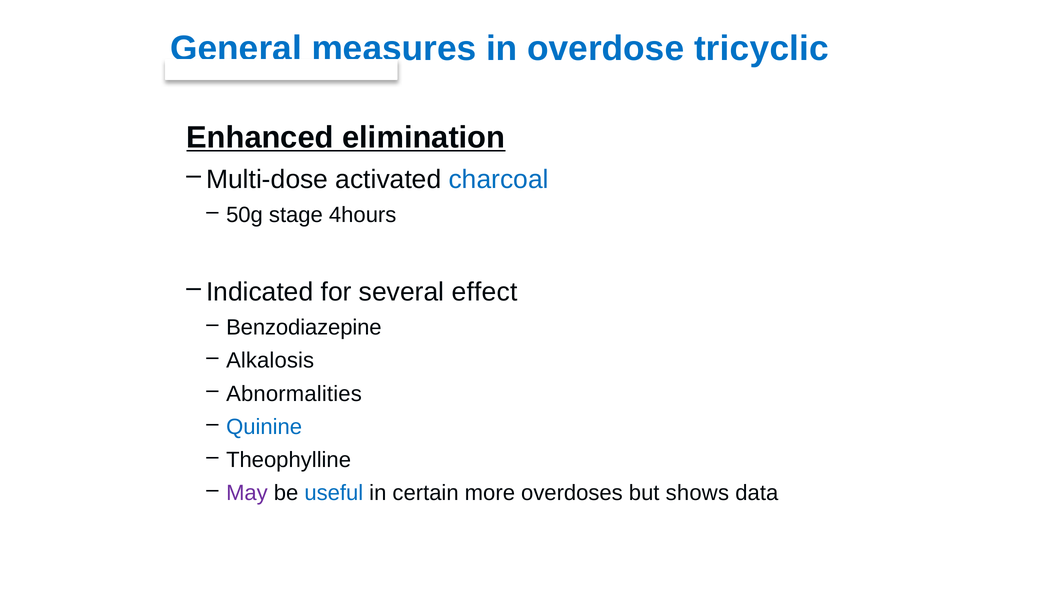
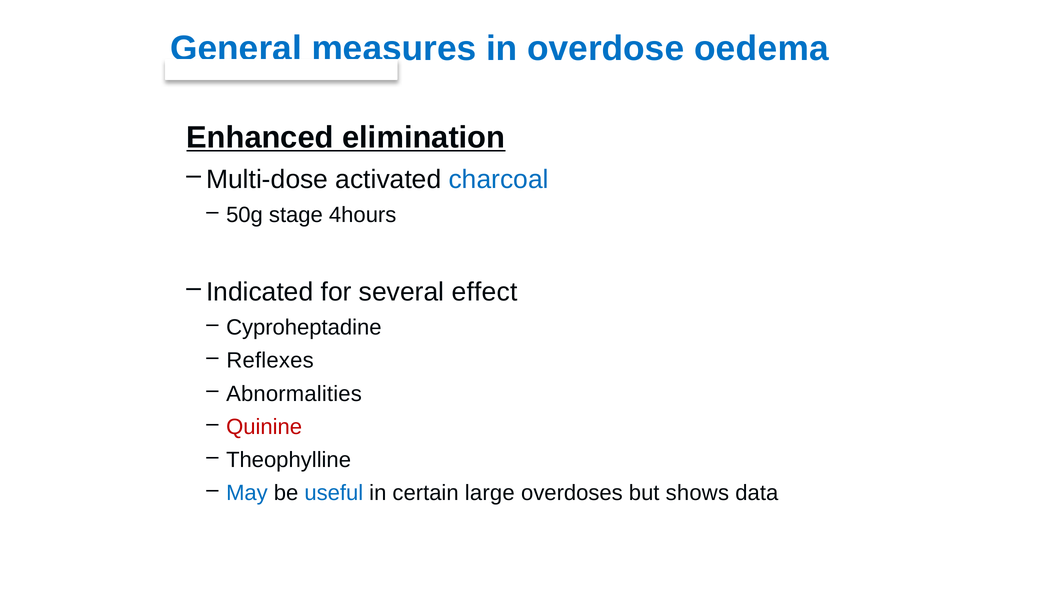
tricyclic: tricyclic -> oedema
Benzodiazepine: Benzodiazepine -> Cyproheptadine
Alkalosis: Alkalosis -> Reflexes
Quinine colour: blue -> red
May colour: purple -> blue
more: more -> large
